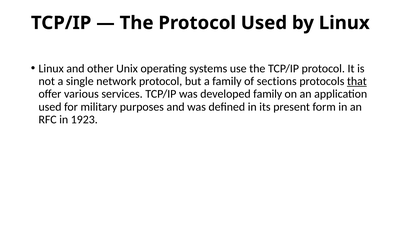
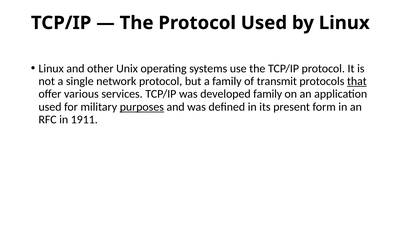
sections: sections -> transmit
purposes underline: none -> present
1923: 1923 -> 1911
